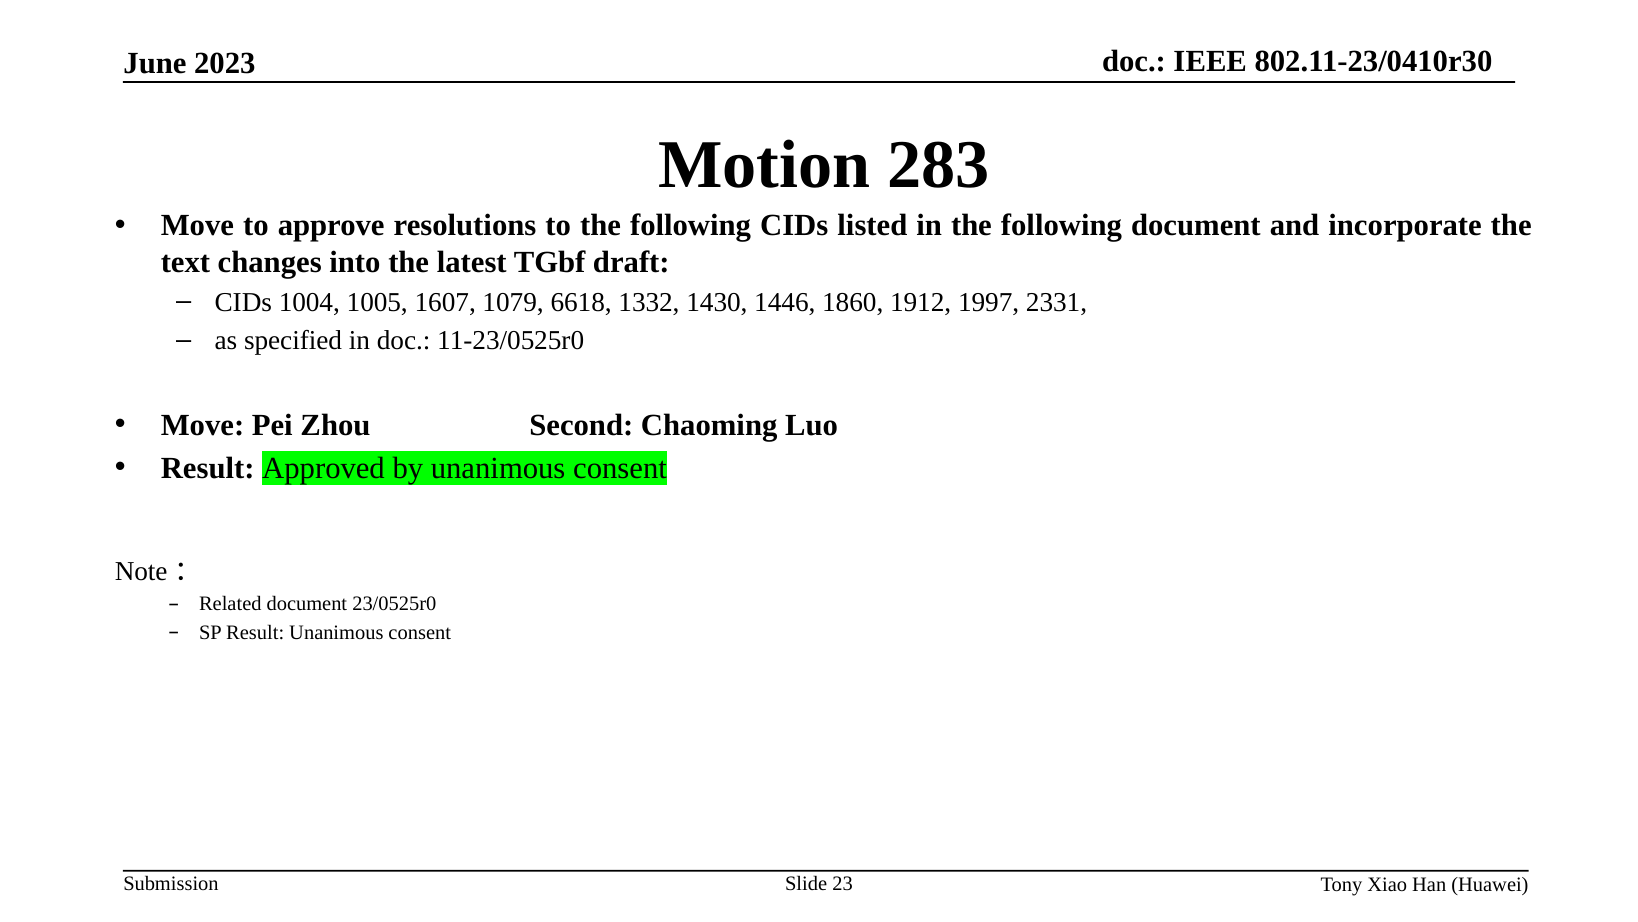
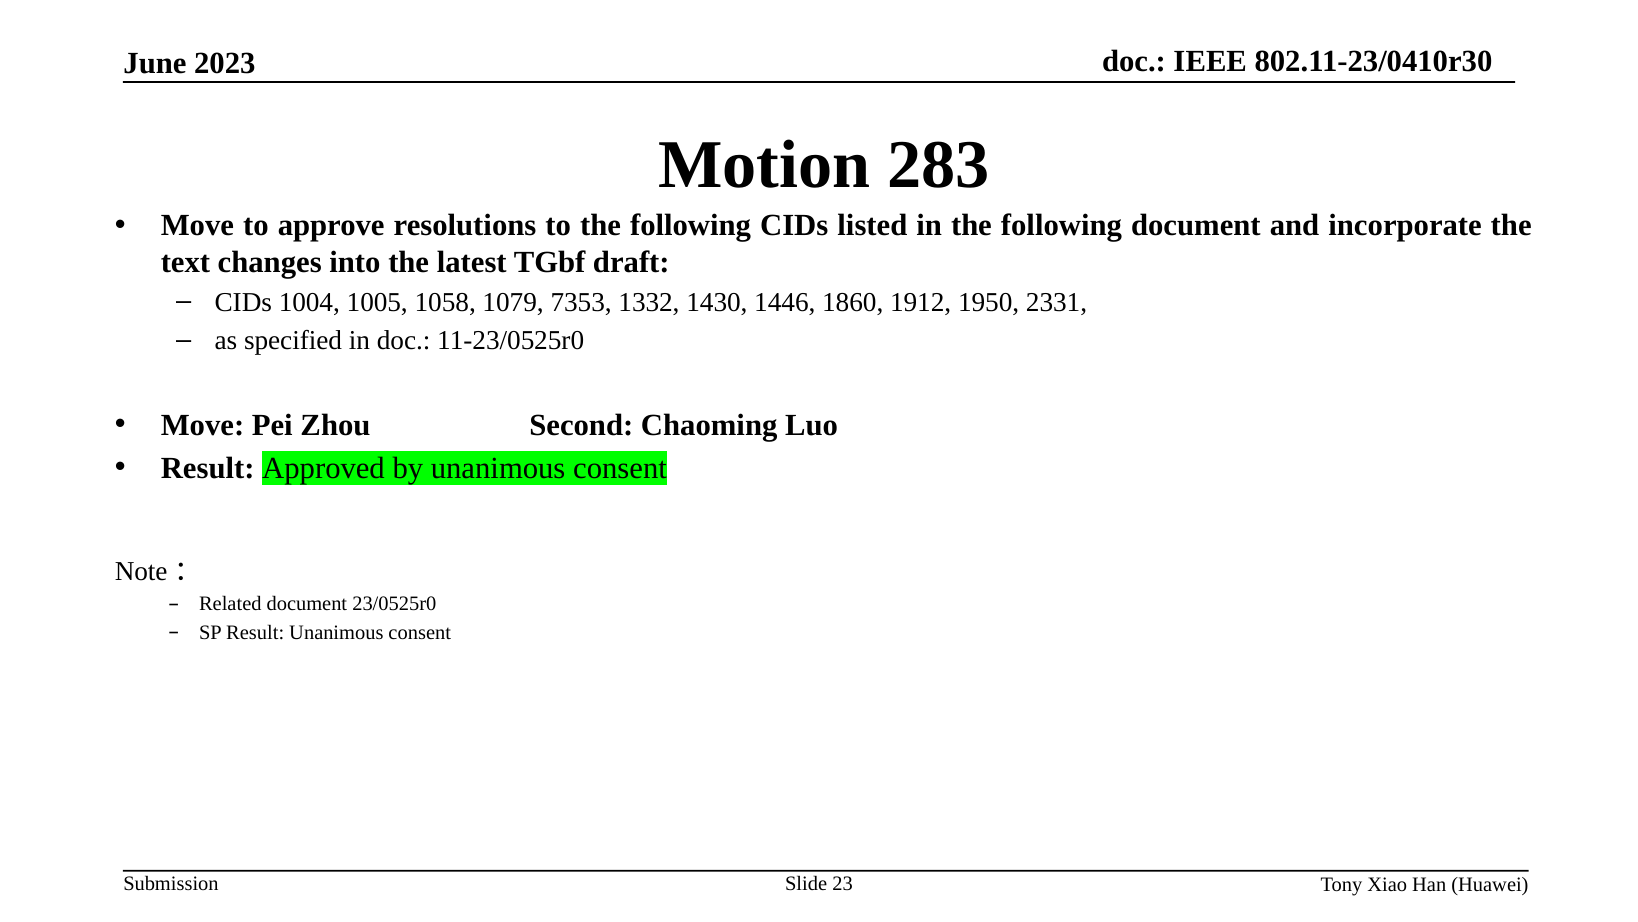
1607: 1607 -> 1058
6618: 6618 -> 7353
1997: 1997 -> 1950
